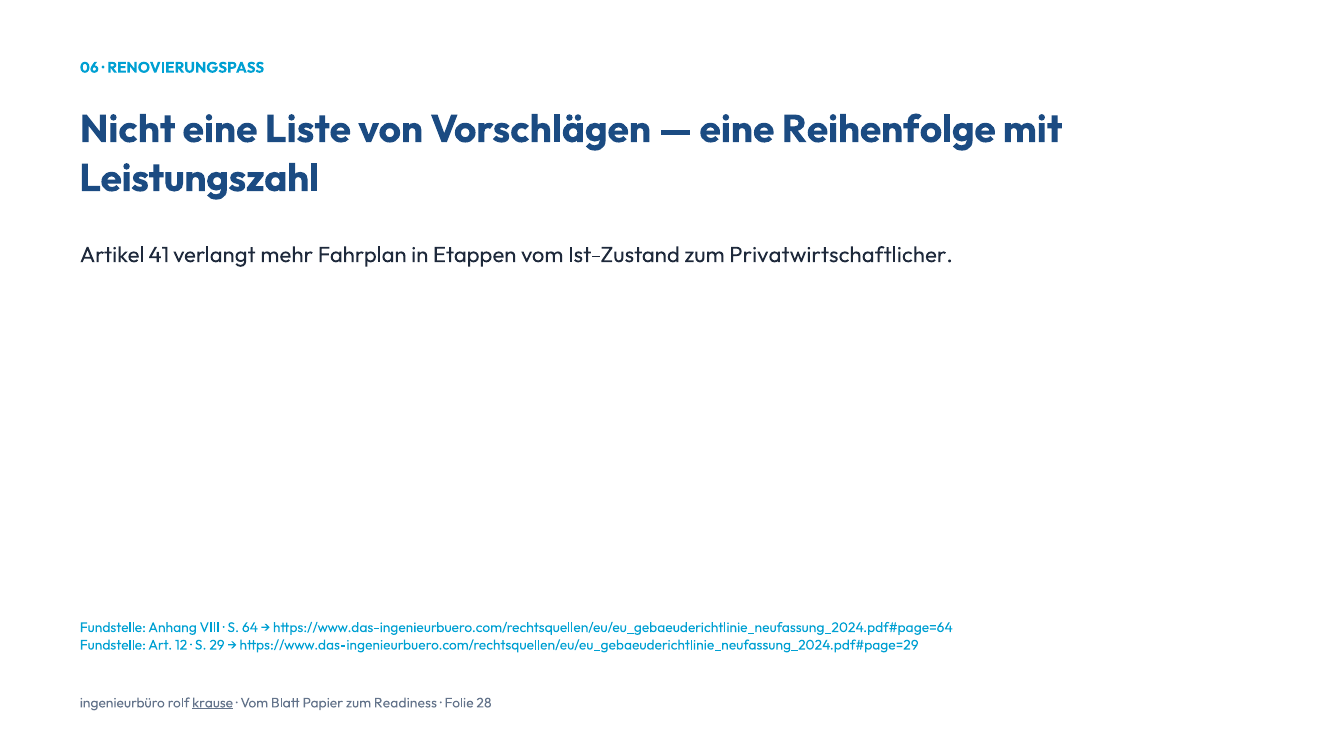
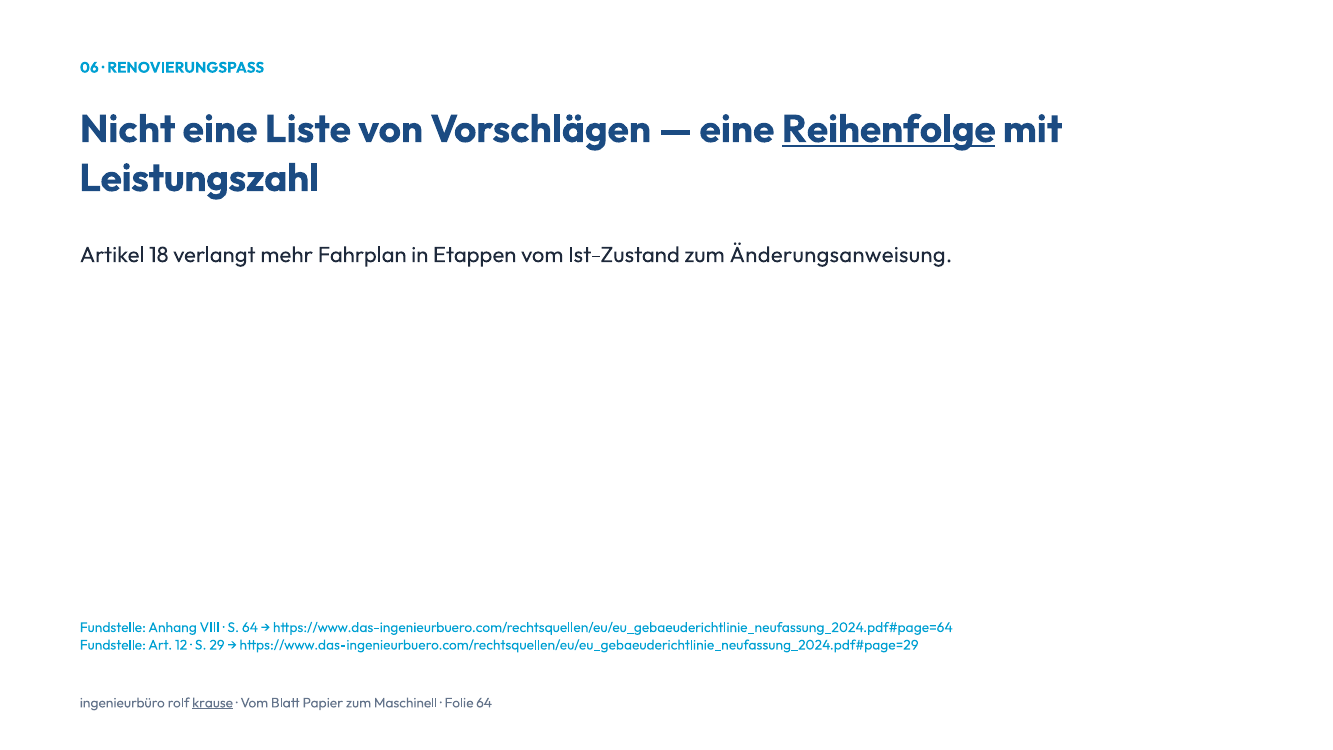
Reihenfolge underline: none -> present
41: 41 -> 18
Privatwirtschaftlicher: Privatwirtschaftlicher -> Änderungsanweisung
Readiness: Readiness -> Maschinell
Folie 28: 28 -> 64
